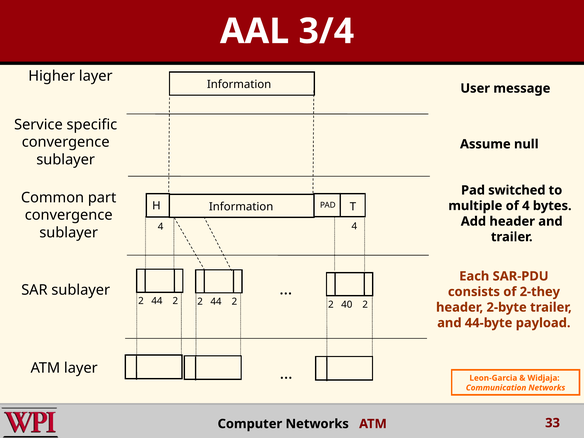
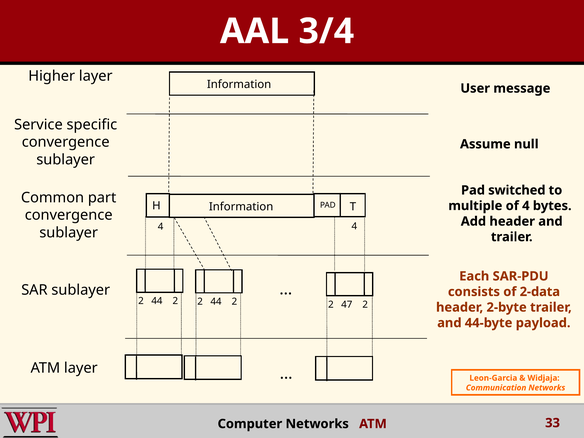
2-they: 2-they -> 2-data
40: 40 -> 47
